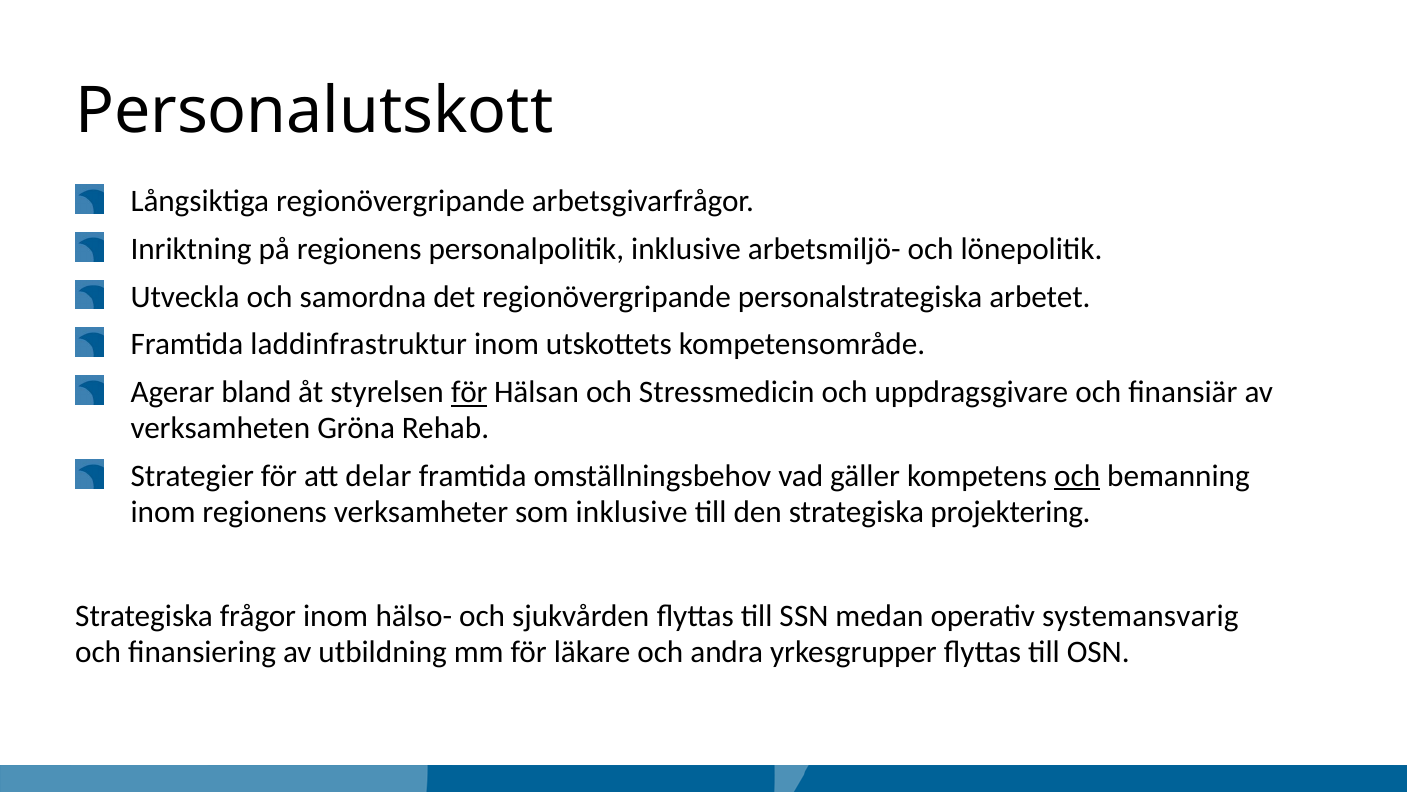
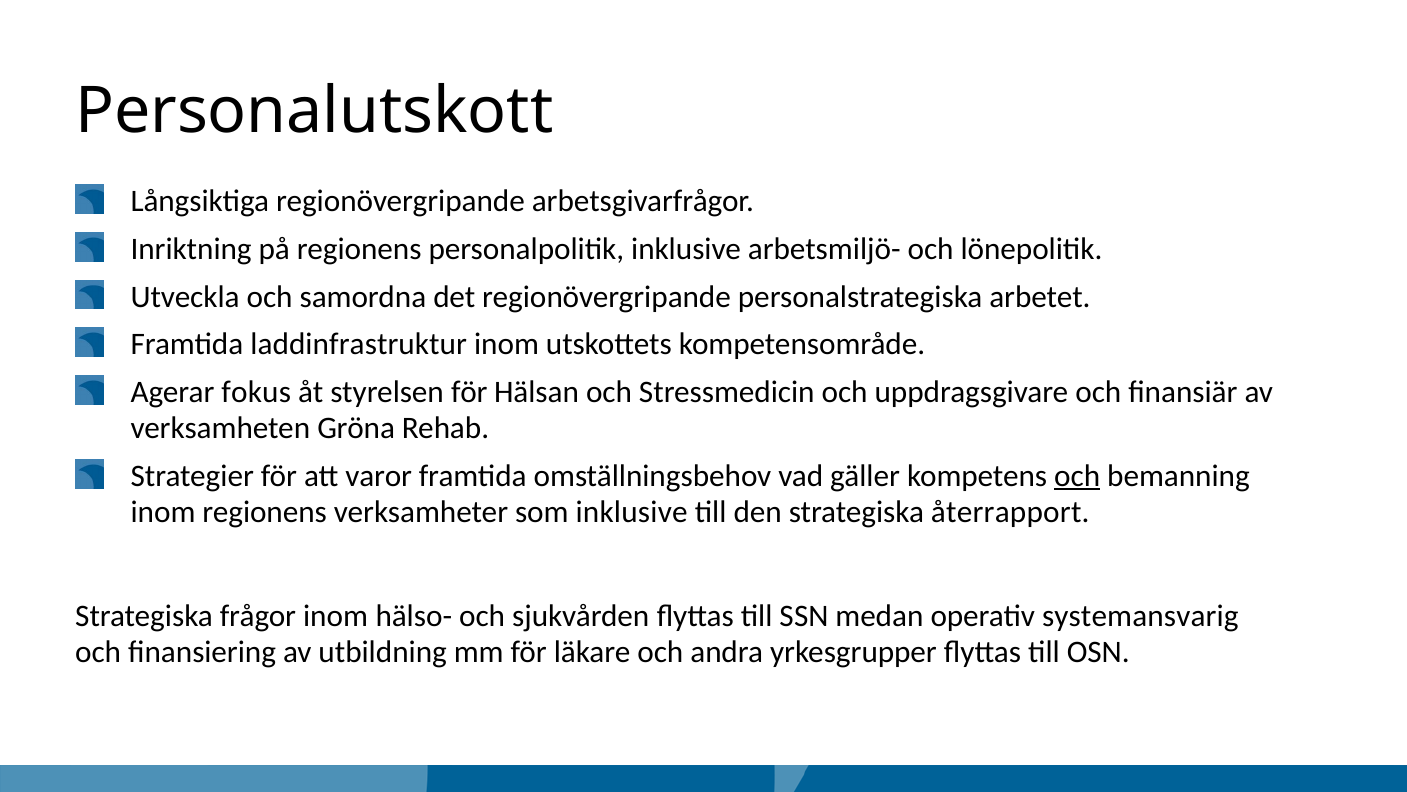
bland: bland -> fokus
för at (469, 392) underline: present -> none
delar: delar -> varor
projektering: projektering -> återrapport
